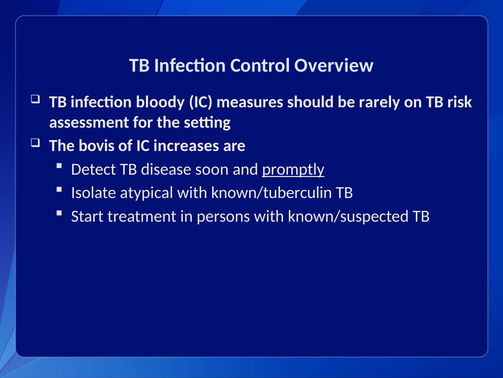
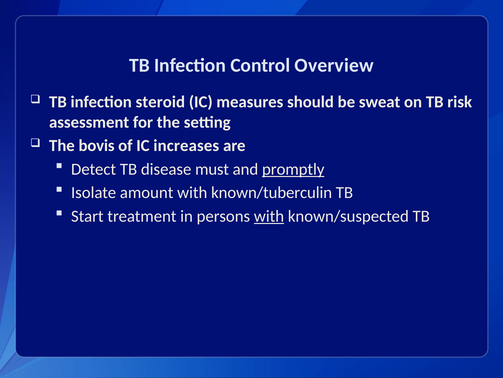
bloody: bloody -> steroid
rarely: rarely -> sweat
soon: soon -> must
atypical: atypical -> amount
with at (269, 216) underline: none -> present
